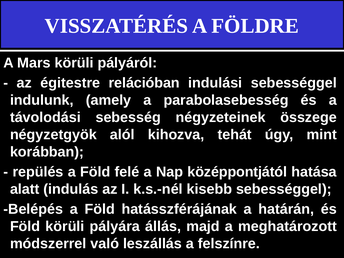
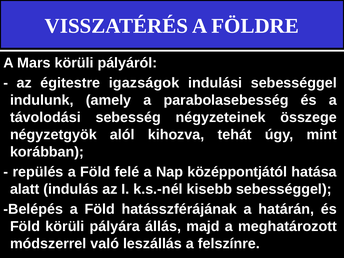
relációban: relációban -> igazságok
